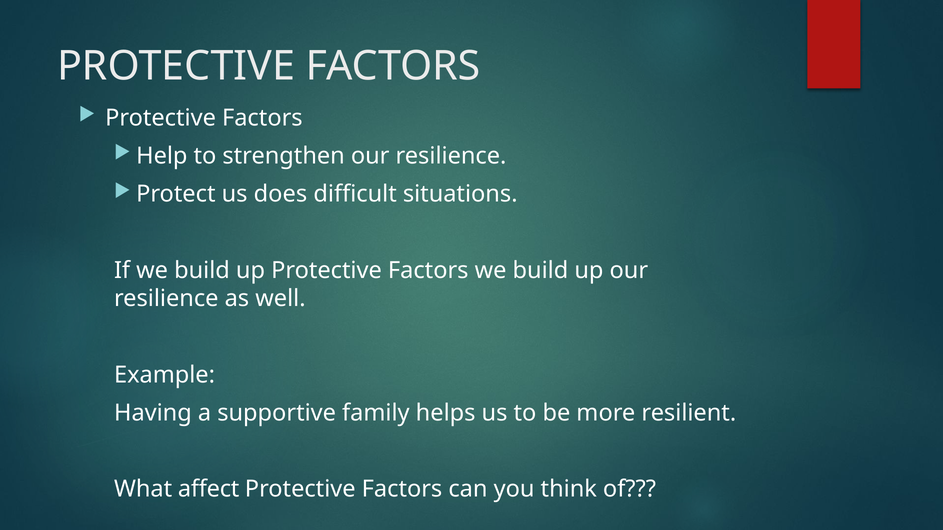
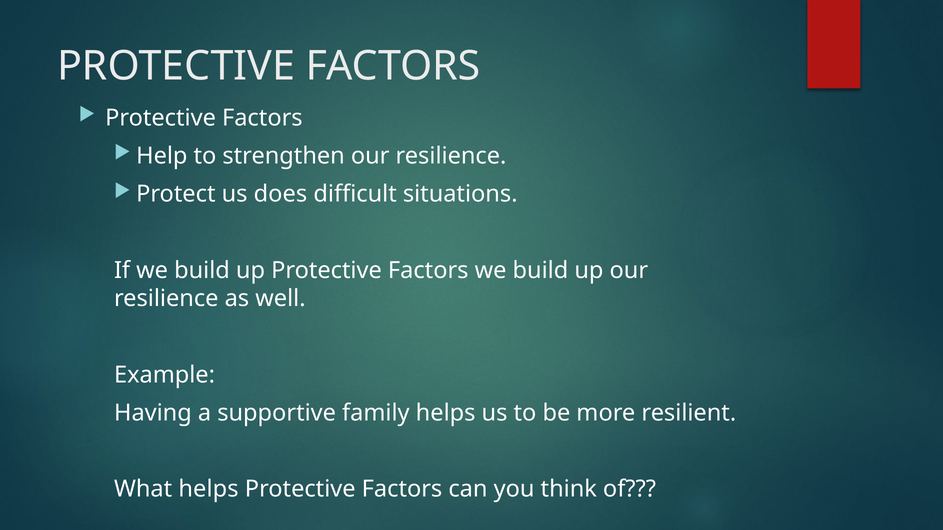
What affect: affect -> helps
